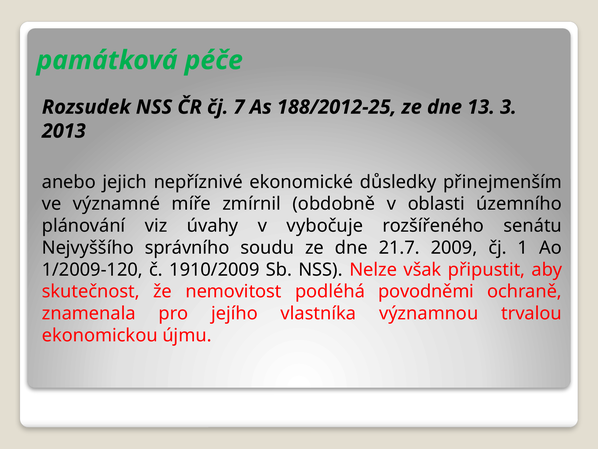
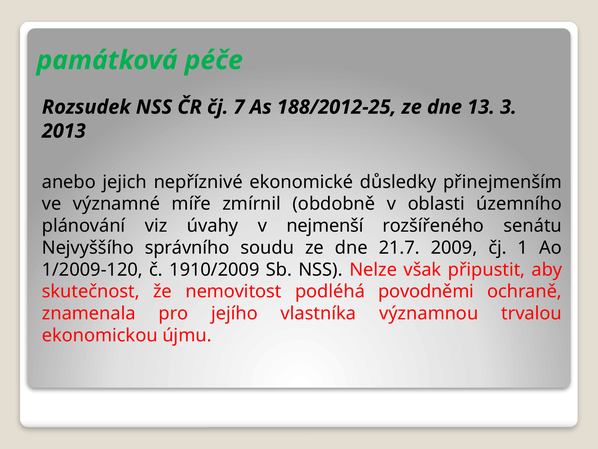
vybočuje: vybočuje -> nejmenší
